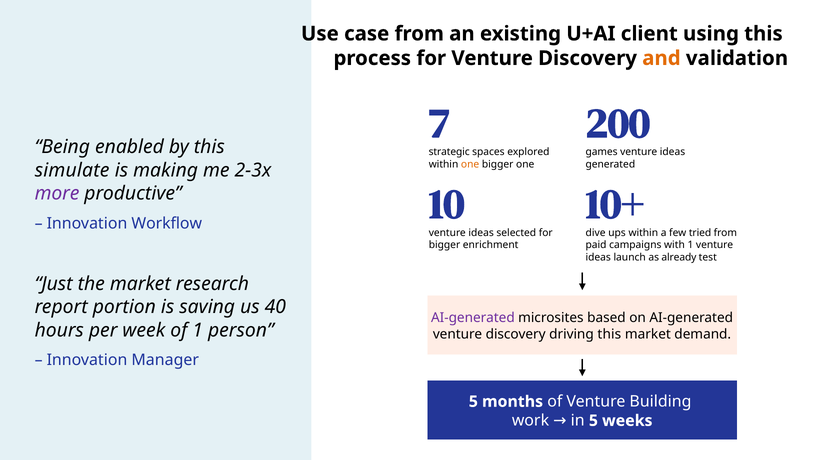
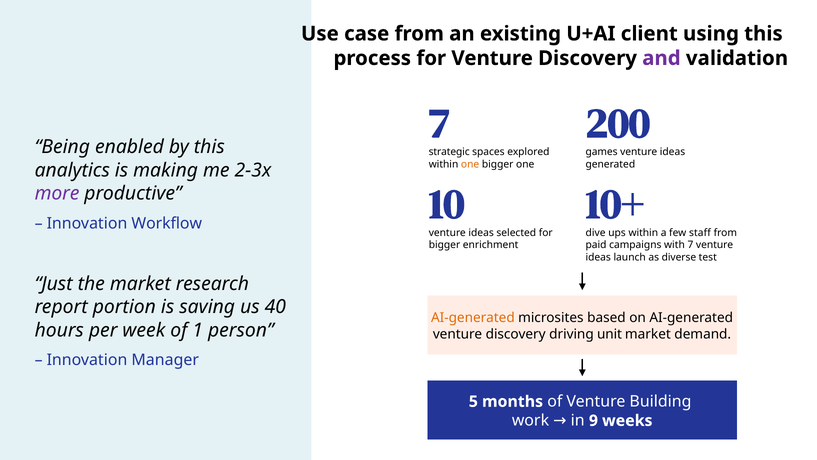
and colour: orange -> purple
simulate: simulate -> analytics
tried: tried -> staff
with 1: 1 -> 7
already: already -> diverse
AI-generated at (473, 317) colour: purple -> orange
driving this: this -> unit
5 at (593, 420): 5 -> 9
